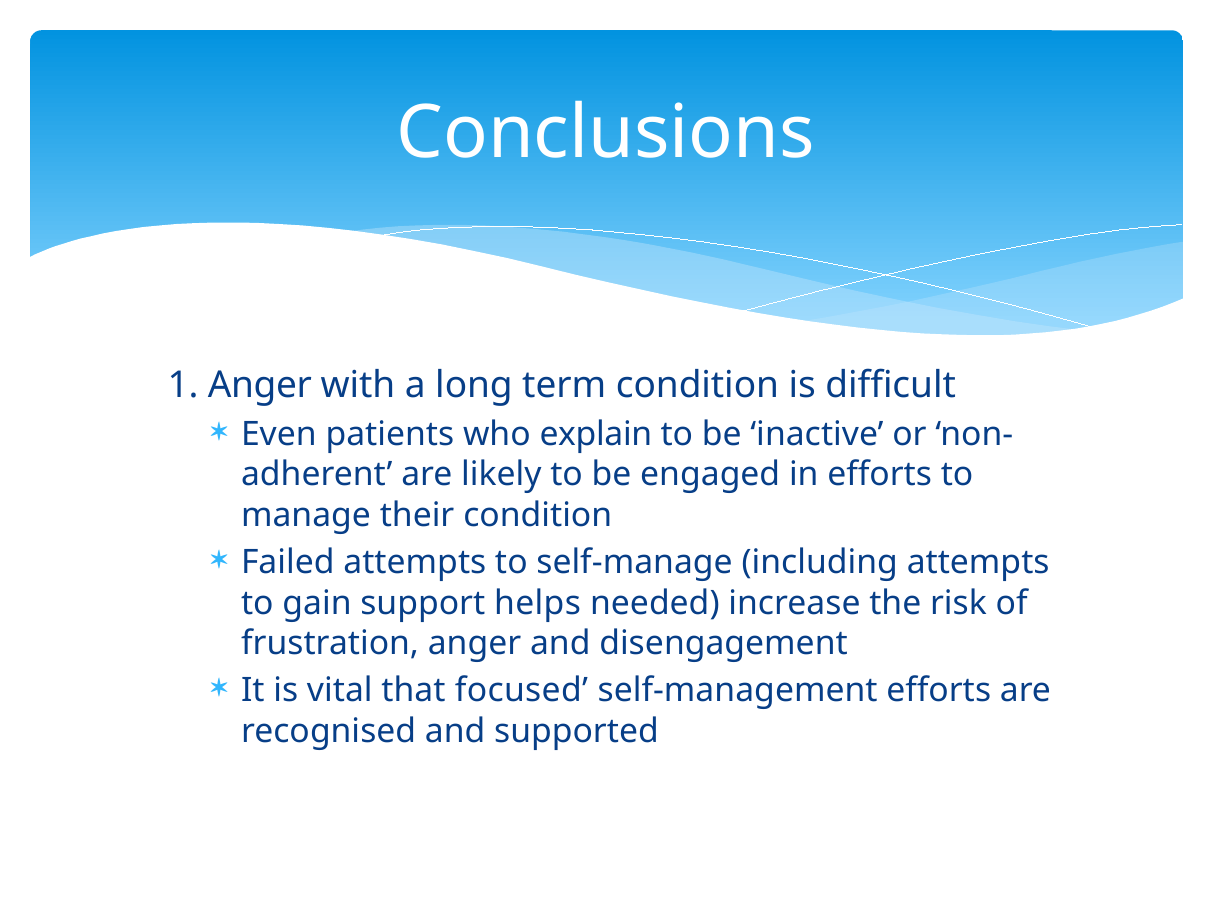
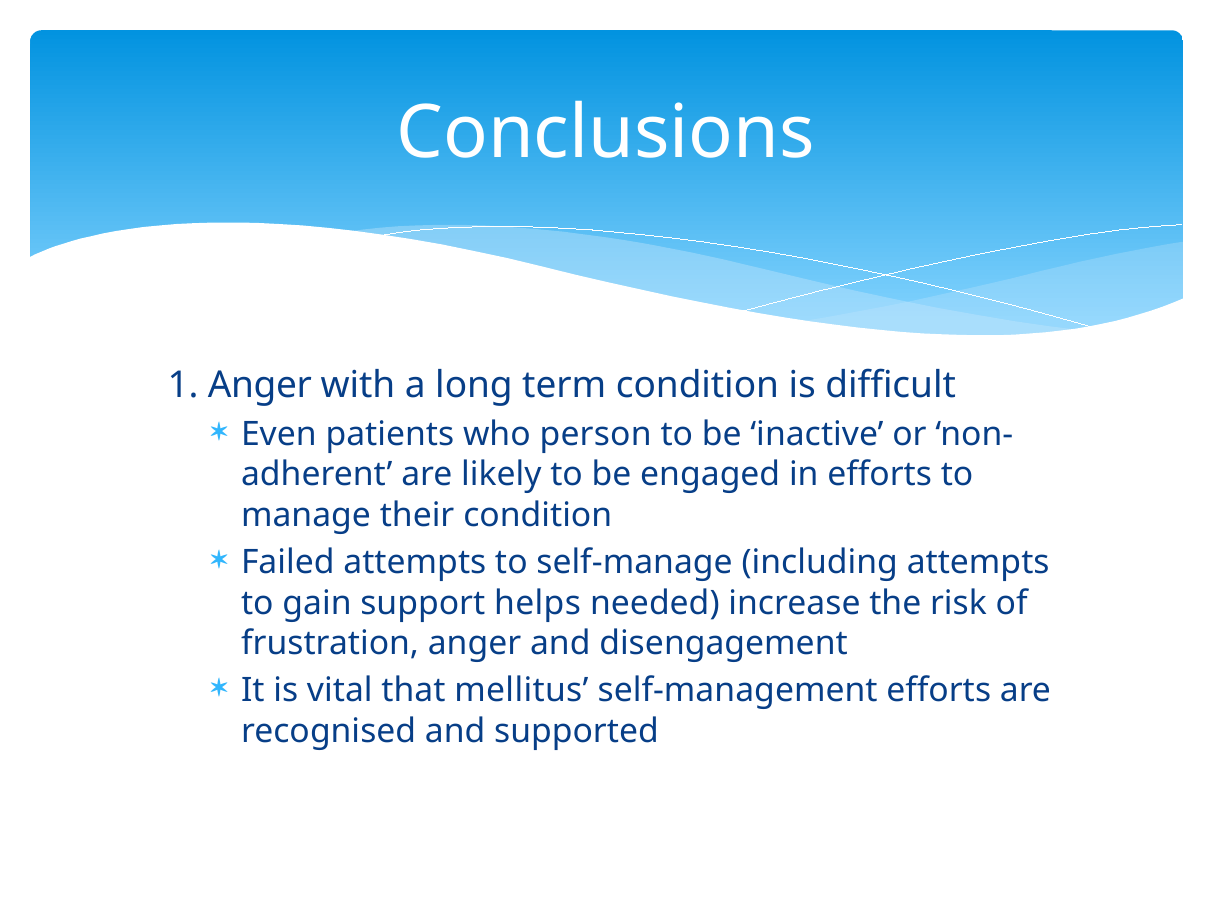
explain: explain -> person
focused: focused -> mellitus
